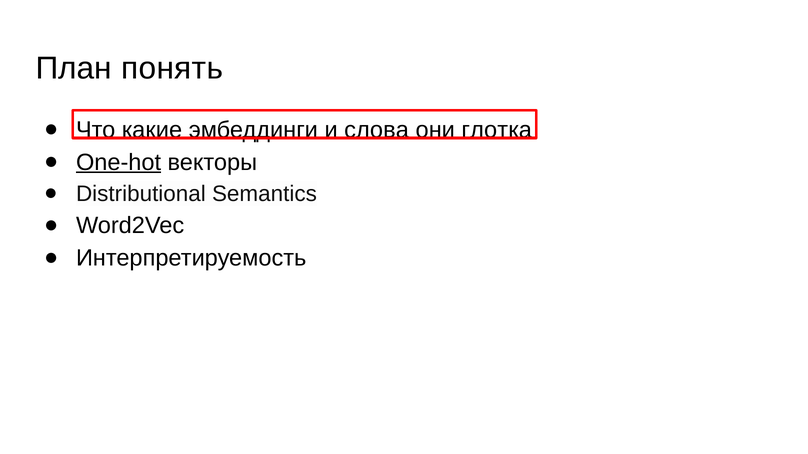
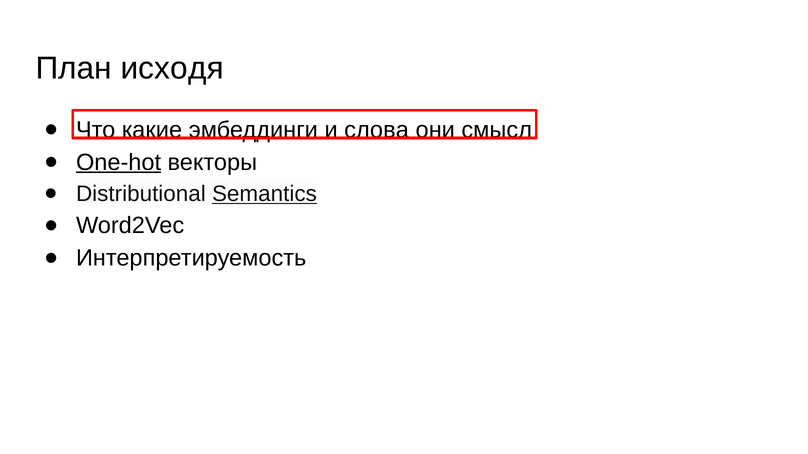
понять: понять -> исходя
глотка: глотка -> смысл
Semantics underline: none -> present
